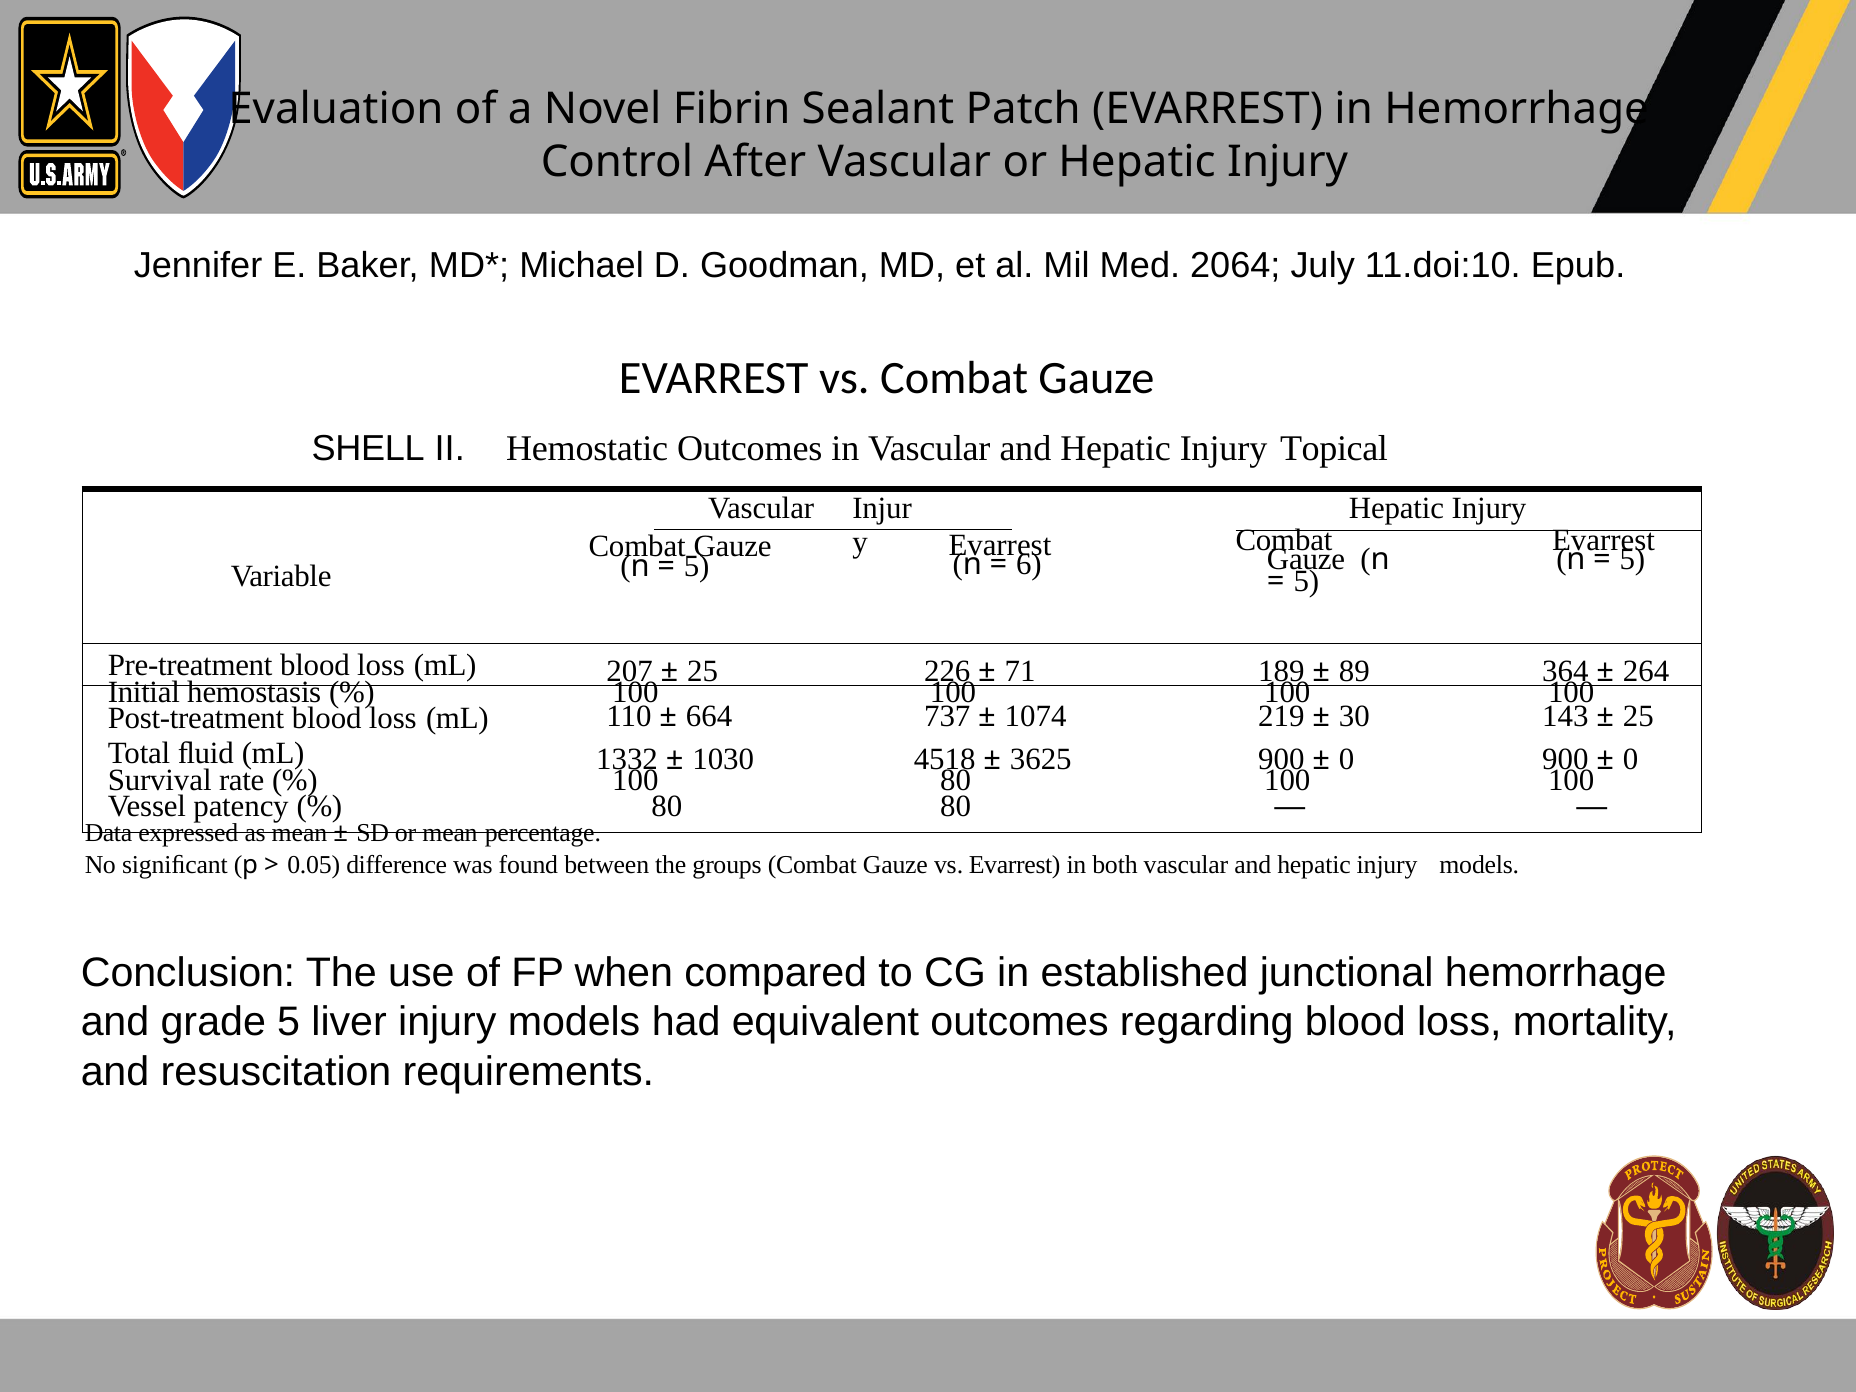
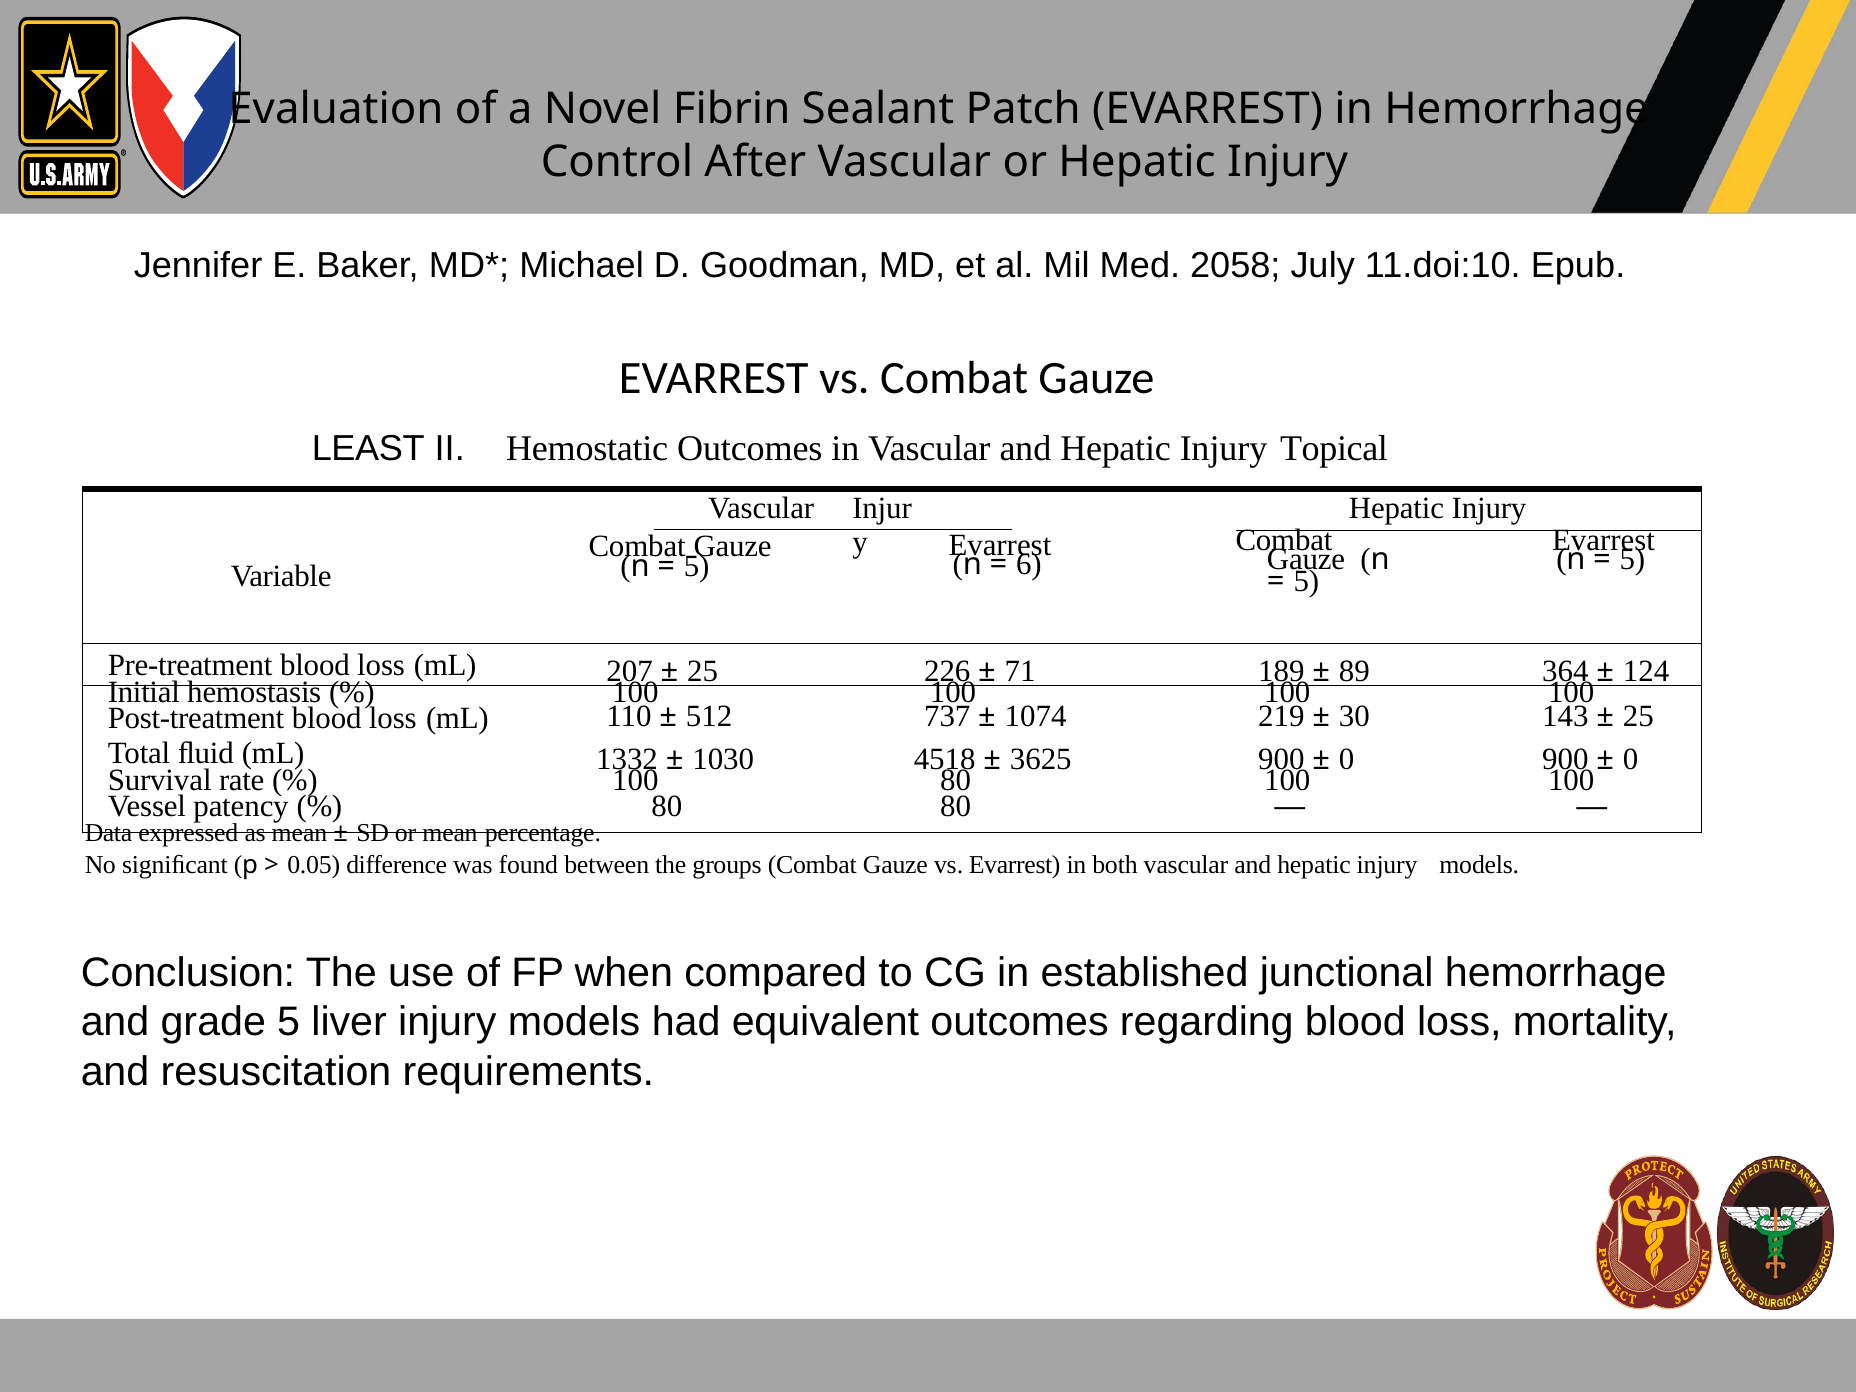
2064: 2064 -> 2058
SHELL: SHELL -> LEAST
264: 264 -> 124
664: 664 -> 512
